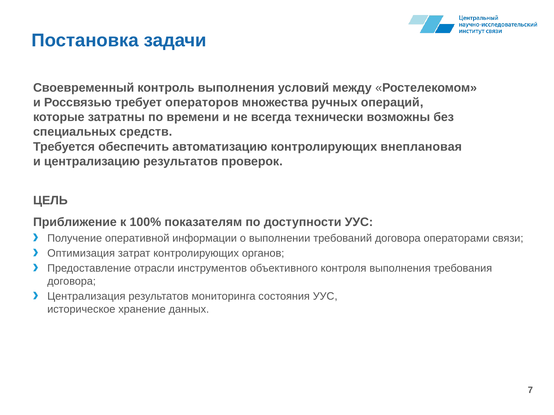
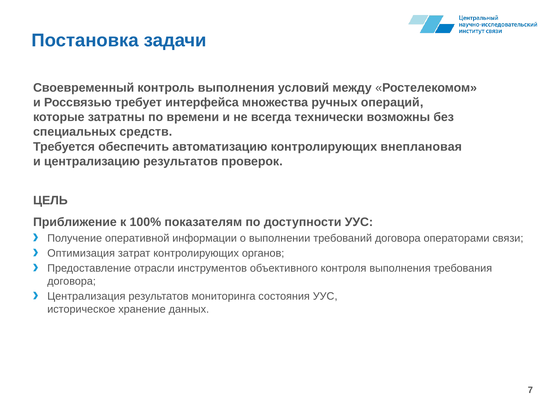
операторов: операторов -> интерфейса
